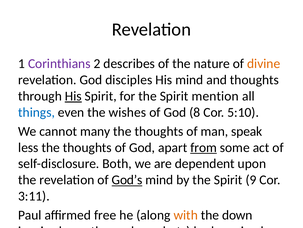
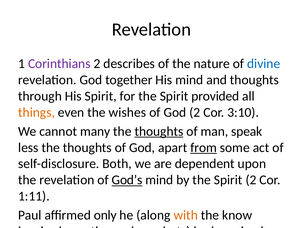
divine colour: orange -> blue
disciples: disciples -> together
His at (73, 96) underline: present -> none
mention: mention -> provided
things at (37, 112) colour: blue -> orange
God 8: 8 -> 2
5:10: 5:10 -> 3:10
thoughts at (159, 131) underline: none -> present
Spirit 9: 9 -> 2
3:11: 3:11 -> 1:11
free: free -> only
the down: down -> know
